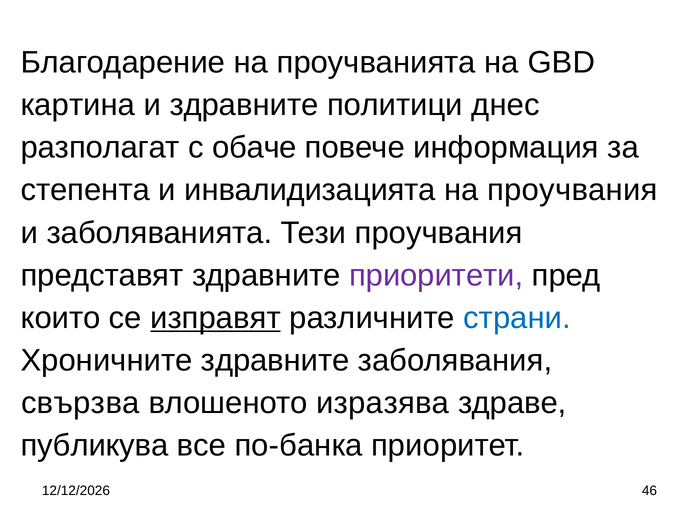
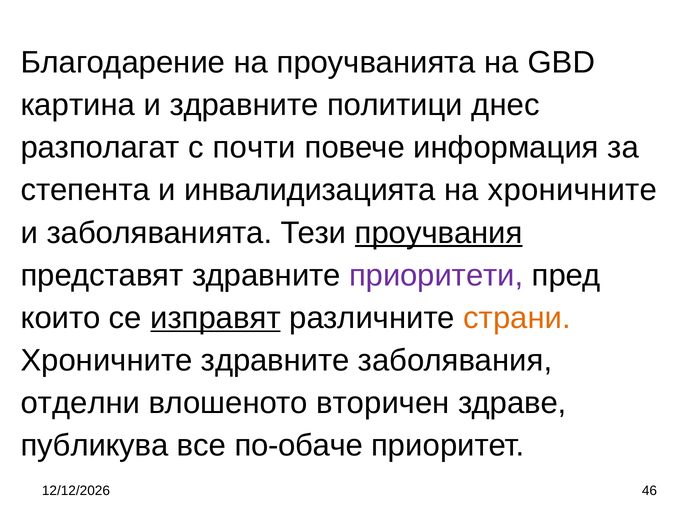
обаче: обаче -> почти
на проучвания: проучвания -> хроничните
проучвания at (439, 232) underline: none -> present
страни colour: blue -> orange
свързва: свързва -> отделни
изразява: изразява -> вторичен
по-банка: по-банка -> по-обаче
